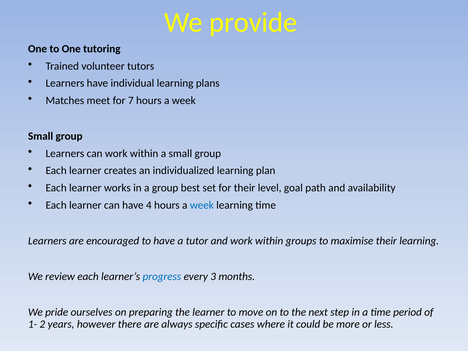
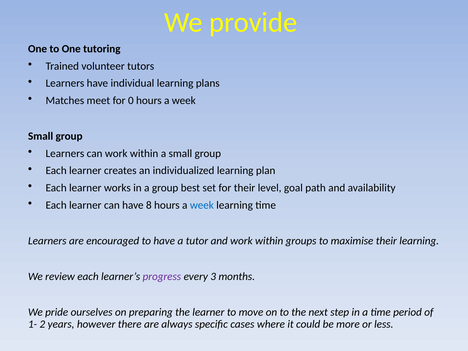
7: 7 -> 0
4: 4 -> 8
progress colour: blue -> purple
